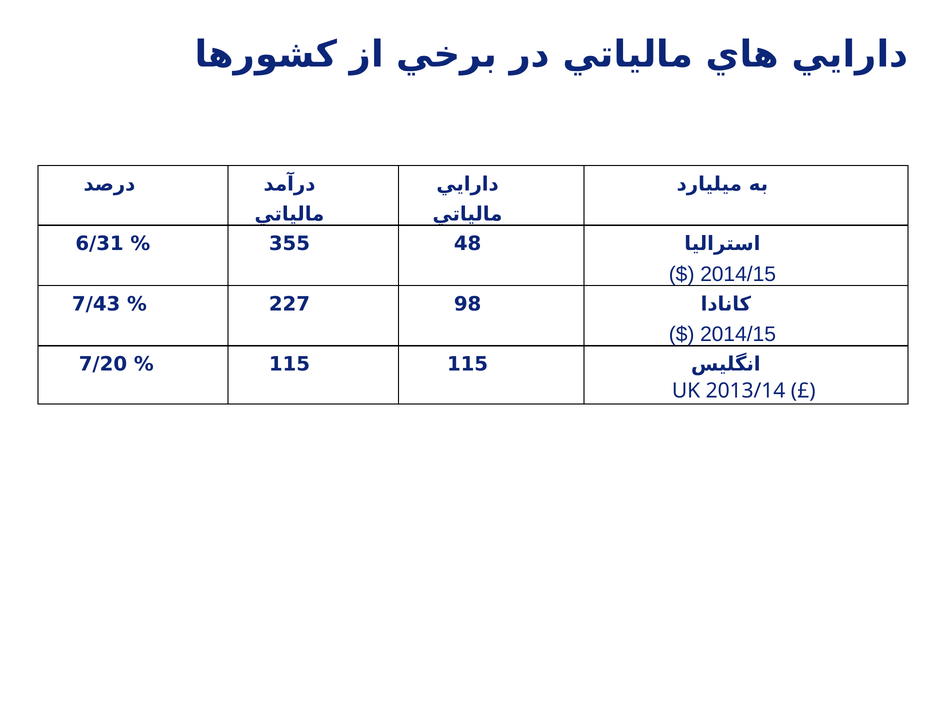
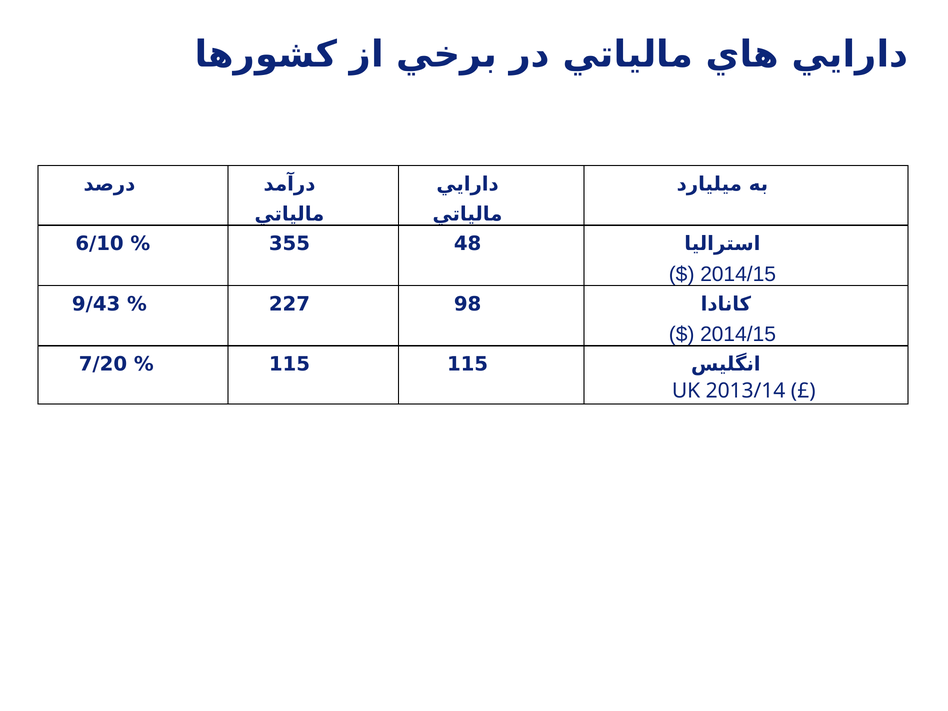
6/31: 6/31 -> 6/10
7/43: 7/43 -> 9/43
